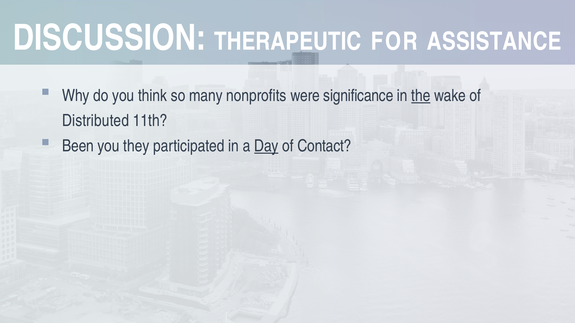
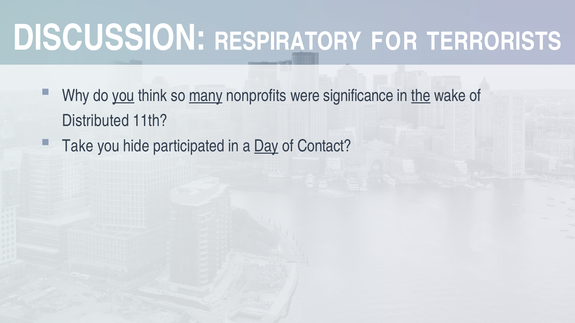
THERAPEUTIC: THERAPEUTIC -> RESPIRATORY
ASSISTANCE: ASSISTANCE -> TERRORISTS
you at (123, 96) underline: none -> present
many underline: none -> present
Been: Been -> Take
they: they -> hide
